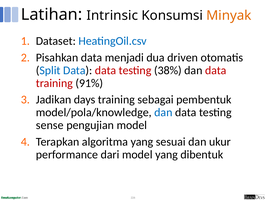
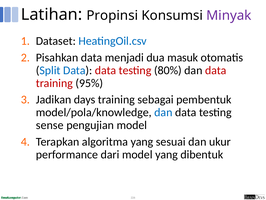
Intrinsic: Intrinsic -> Propinsi
Minyak colour: orange -> purple
driven: driven -> masuk
38%: 38% -> 80%
91%: 91% -> 95%
